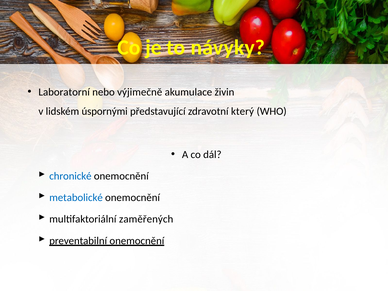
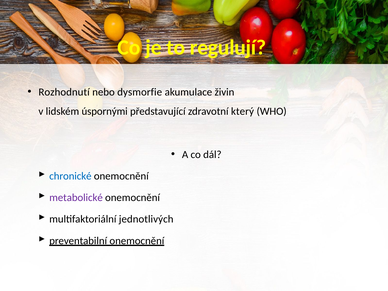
návyky: návyky -> regulují
Laboratorní: Laboratorní -> Rozhodnutí
výjimečně: výjimečně -> dysmorfie
metabolické colour: blue -> purple
zaměřených: zaměřených -> jednotlivých
